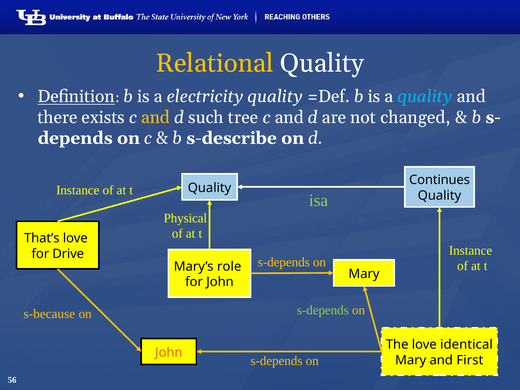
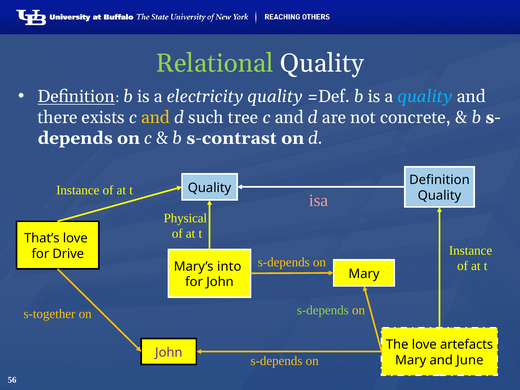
Relational colour: yellow -> light green
changed: changed -> concrete
s-describe: s-describe -> s-contrast
Continues at (440, 180): Continues -> Definition
isa colour: light green -> pink
role: role -> into
s-because: s-because -> s-together
identical: identical -> artefacts
John at (169, 352) colour: orange -> purple
First: First -> June
